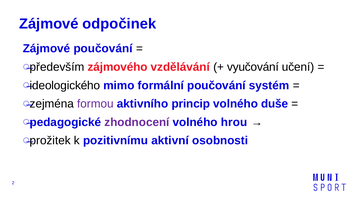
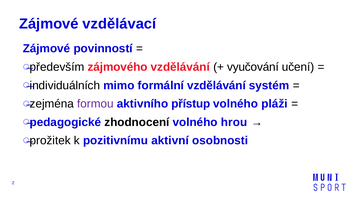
odpočinek: odpočinek -> vzdělávací
Zájmové poučování: poučování -> povinností
ideologického: ideologického -> individuálních
formální poučování: poučování -> vzdělávání
princip: princip -> přístup
duše: duše -> pláži
zhodnocení colour: purple -> black
